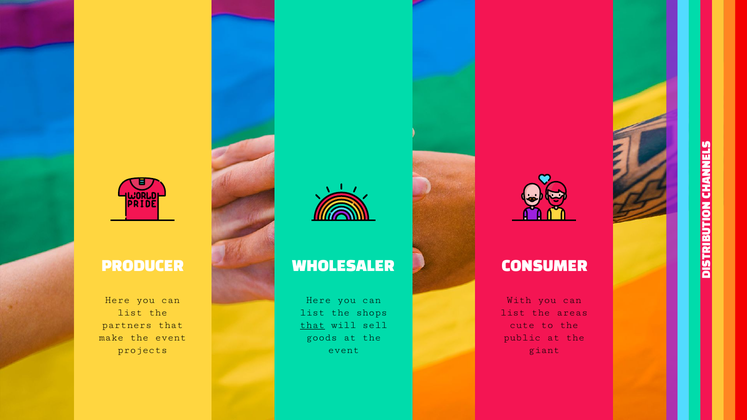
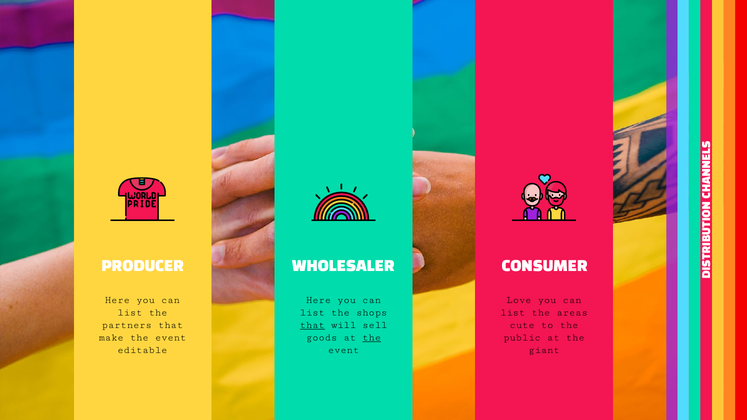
With: With -> Love
the at (372, 338) underline: none -> present
projects: projects -> editable
